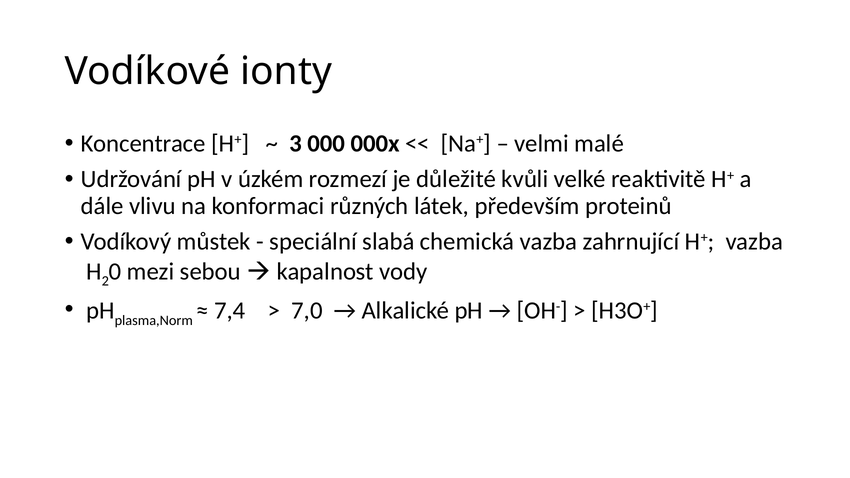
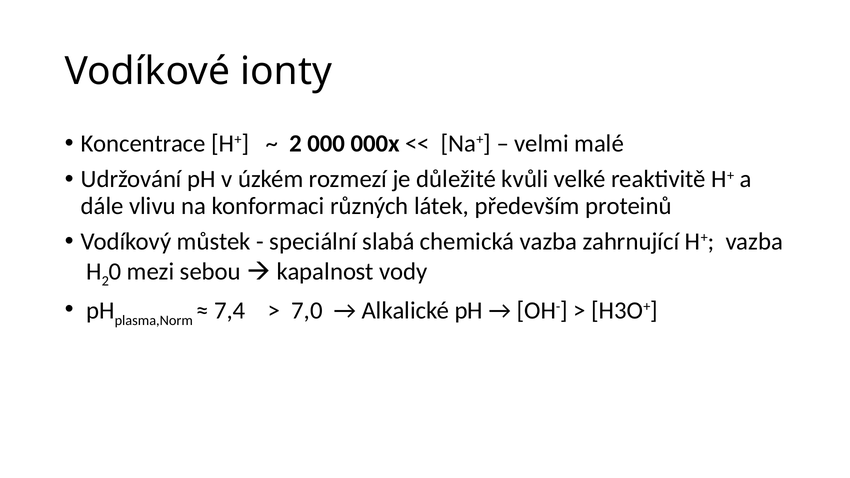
3 at (295, 144): 3 -> 2
